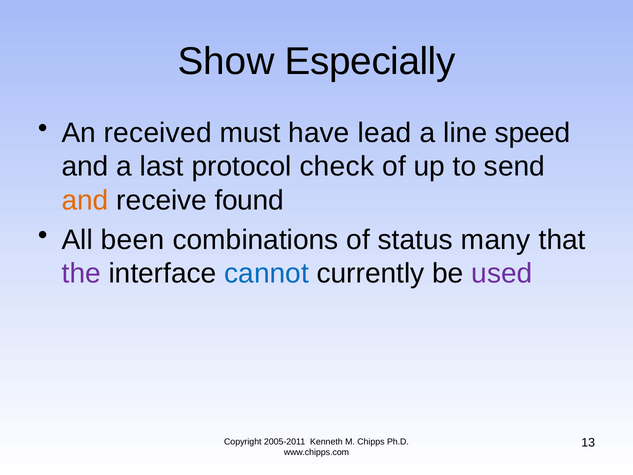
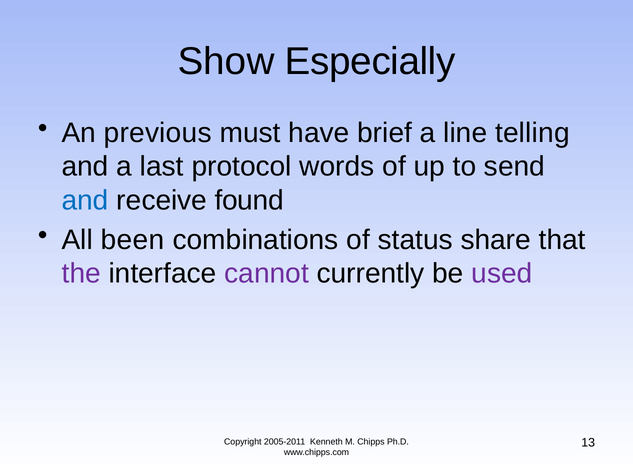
received: received -> previous
lead: lead -> brief
speed: speed -> telling
check: check -> words
and at (85, 200) colour: orange -> blue
many: many -> share
cannot colour: blue -> purple
